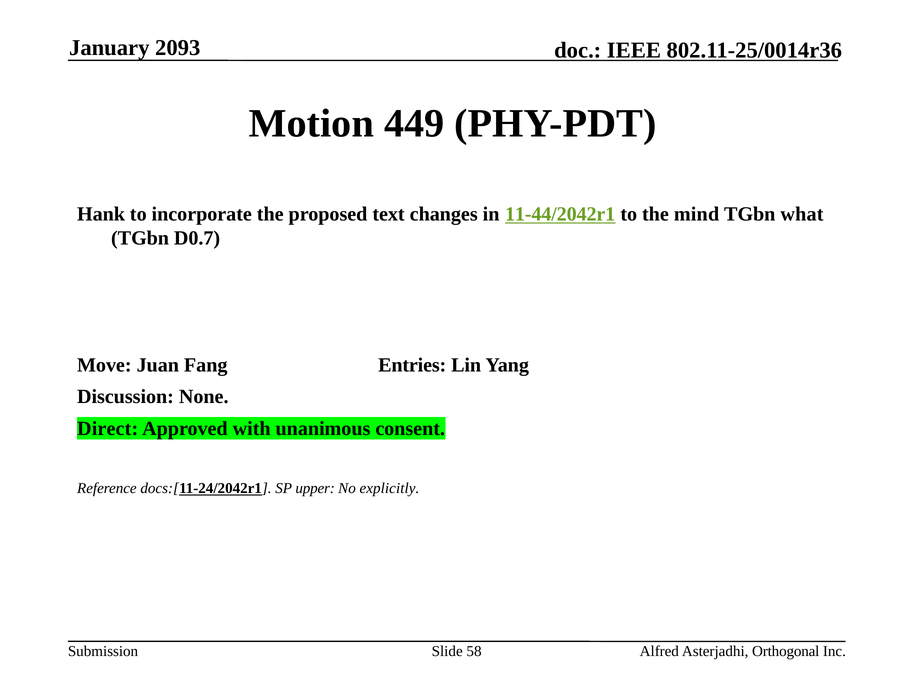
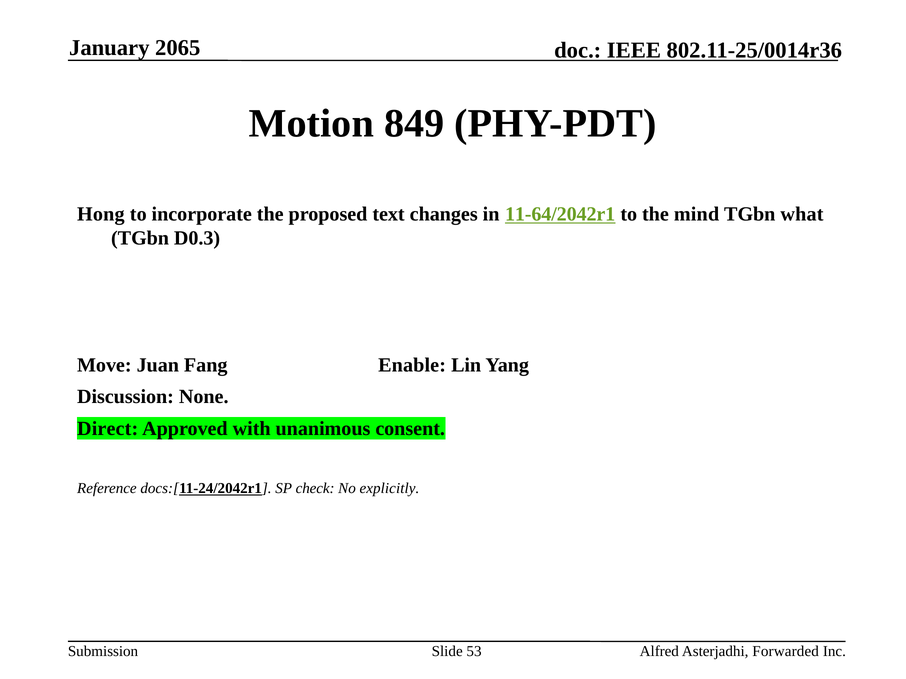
2093: 2093 -> 2065
449: 449 -> 849
Hank: Hank -> Hong
11-44/2042r1: 11-44/2042r1 -> 11-64/2042r1
D0.7: D0.7 -> D0.3
Entries: Entries -> Enable
upper: upper -> check
58: 58 -> 53
Orthogonal: Orthogonal -> Forwarded
